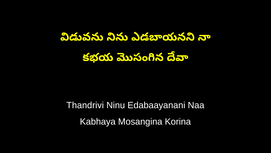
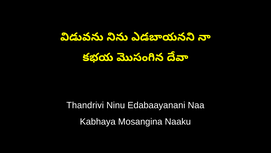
Korina: Korina -> Naaku
